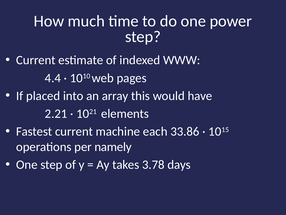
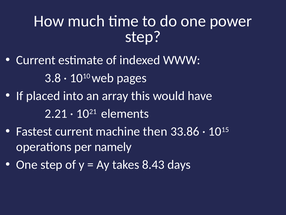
4.4: 4.4 -> 3.8
each: each -> then
3.78: 3.78 -> 8.43
